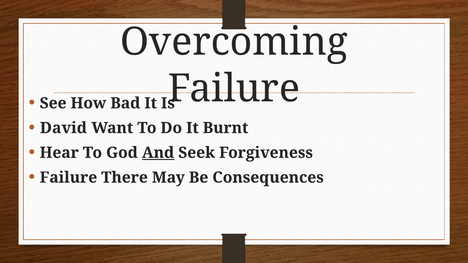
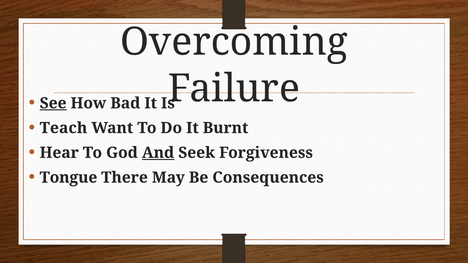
See underline: none -> present
David: David -> Teach
Failure at (68, 178): Failure -> Tongue
